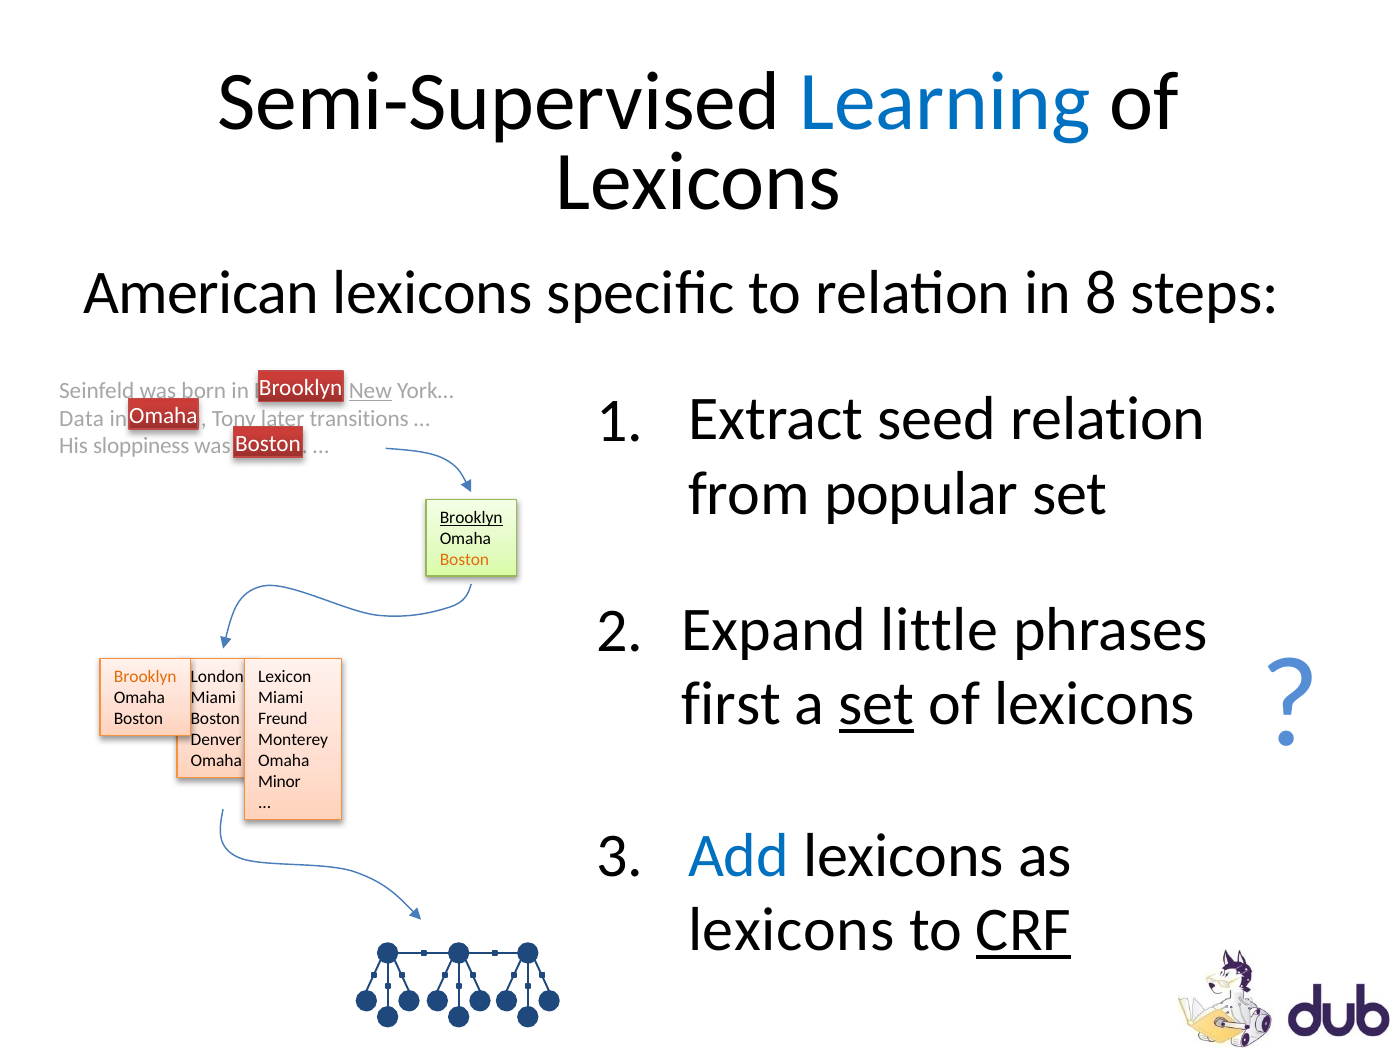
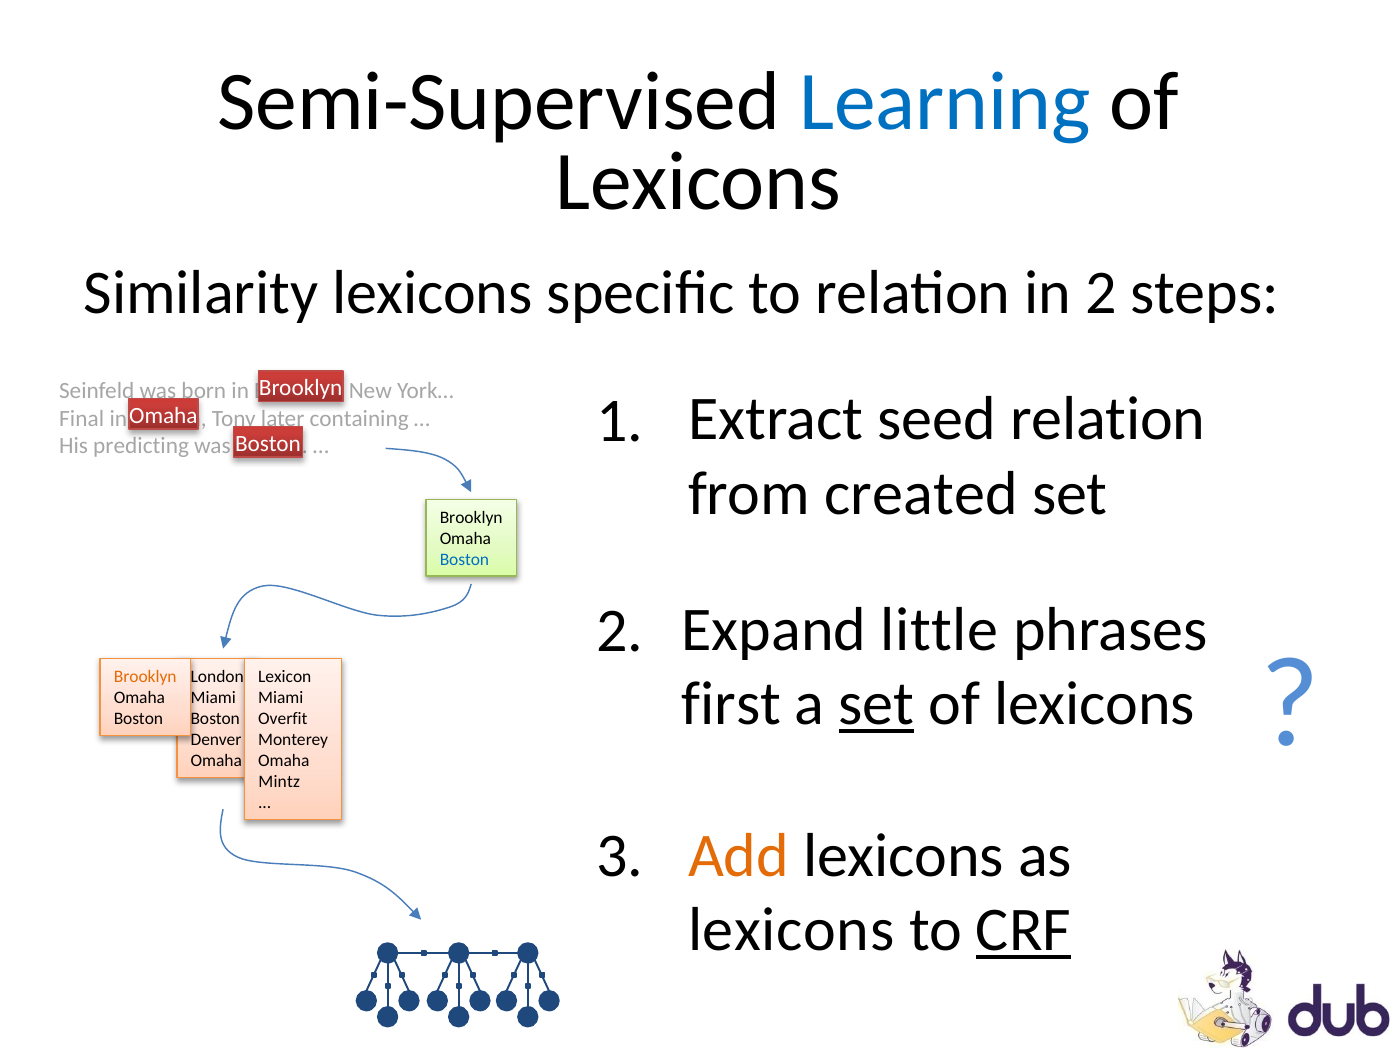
American: American -> Similarity
in 8: 8 -> 2
New underline: present -> none
Data: Data -> Final
transitions: transitions -> containing
sloppiness: sloppiness -> predicting
popular: popular -> created
Brooklyn at (471, 518) underline: present -> none
Boston at (464, 560) colour: orange -> blue
Freund: Freund -> Overfit
Minor: Minor -> Mintz
Add colour: blue -> orange
